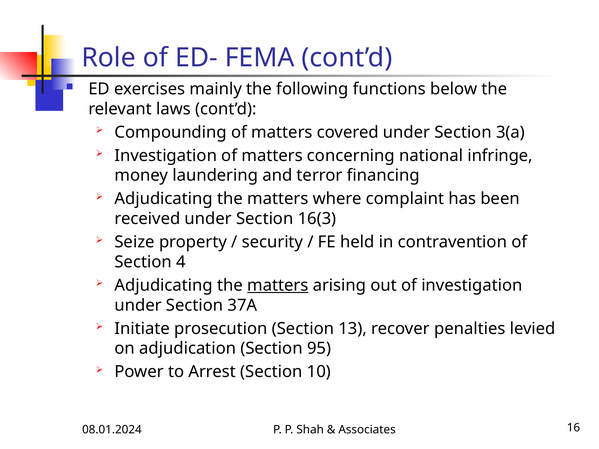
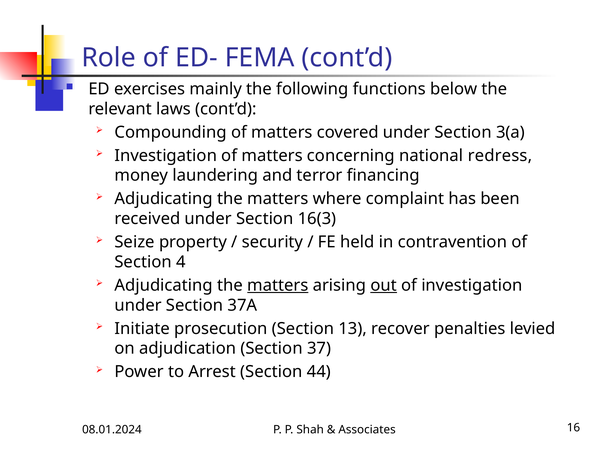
infringe: infringe -> redress
out underline: none -> present
95: 95 -> 37
10: 10 -> 44
